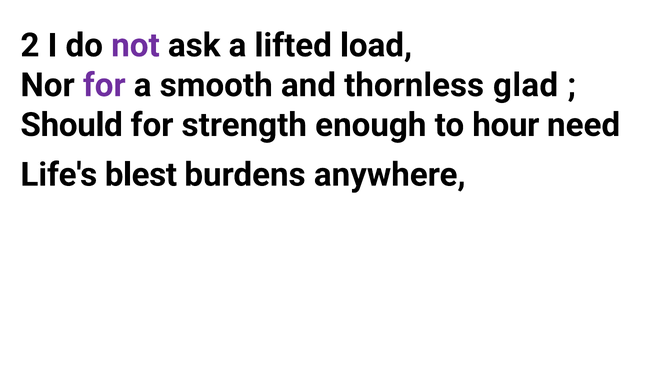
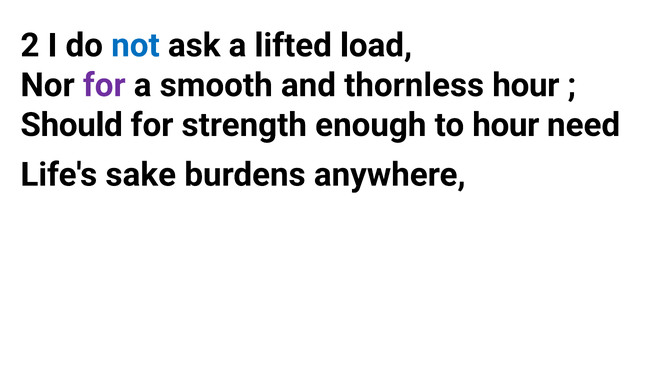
not colour: purple -> blue
thornless glad: glad -> hour
blest: blest -> sake
